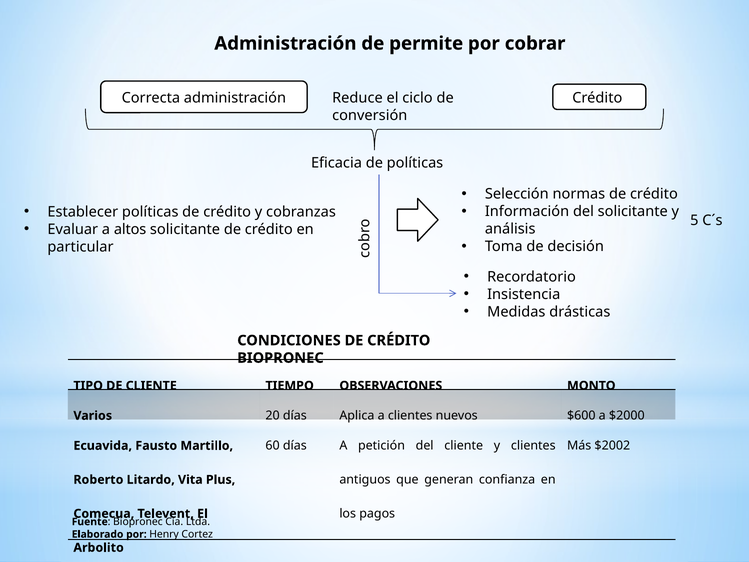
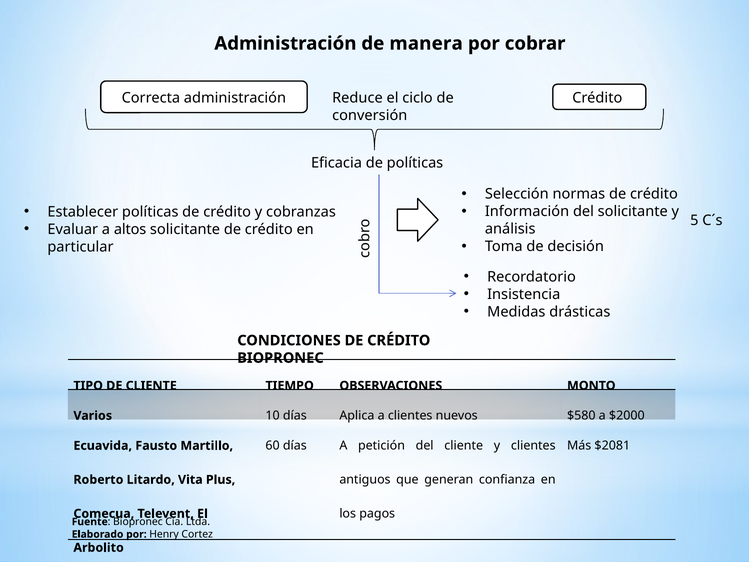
permite: permite -> manera
20: 20 -> 10
$600: $600 -> $580
$2002: $2002 -> $2081
